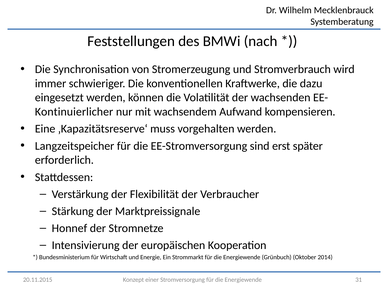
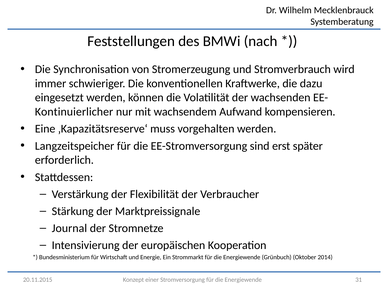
Honnef: Honnef -> Journal
